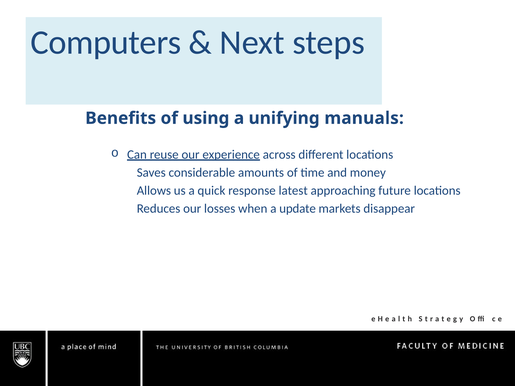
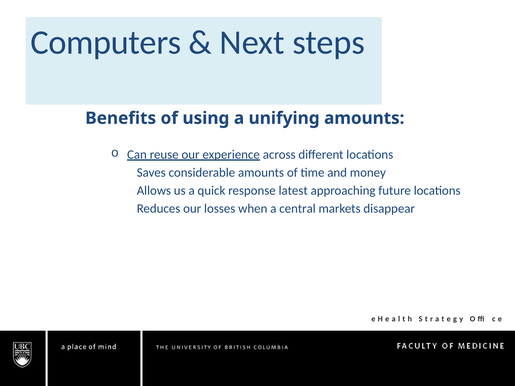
unifying manuals: manuals -> amounts
update: update -> central
